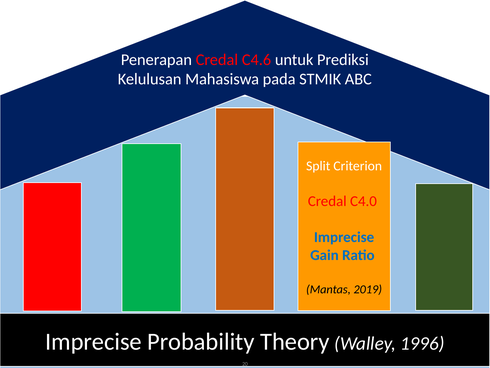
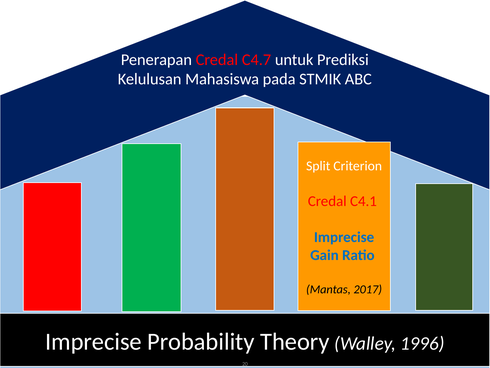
C4.6: C4.6 -> C4.7
C4.0: C4.0 -> C4.1
2019: 2019 -> 2017
